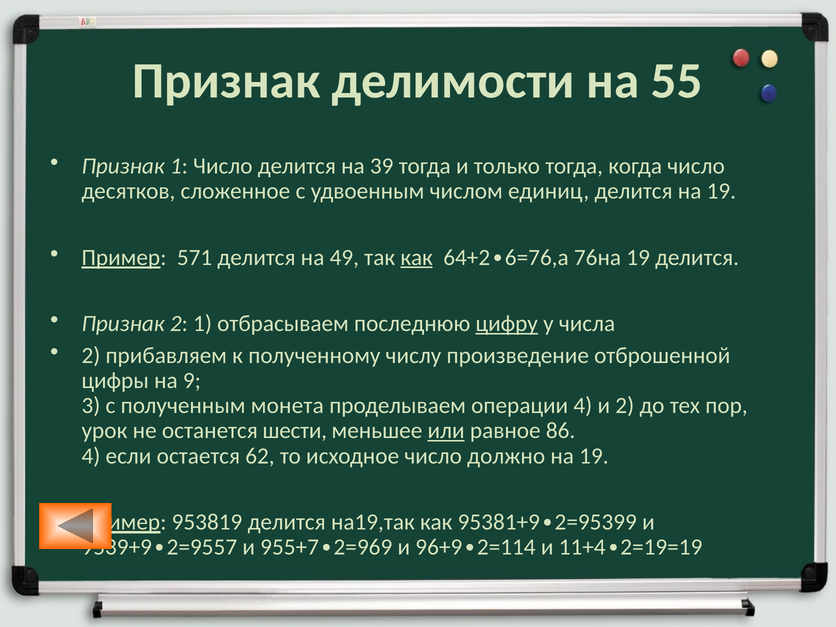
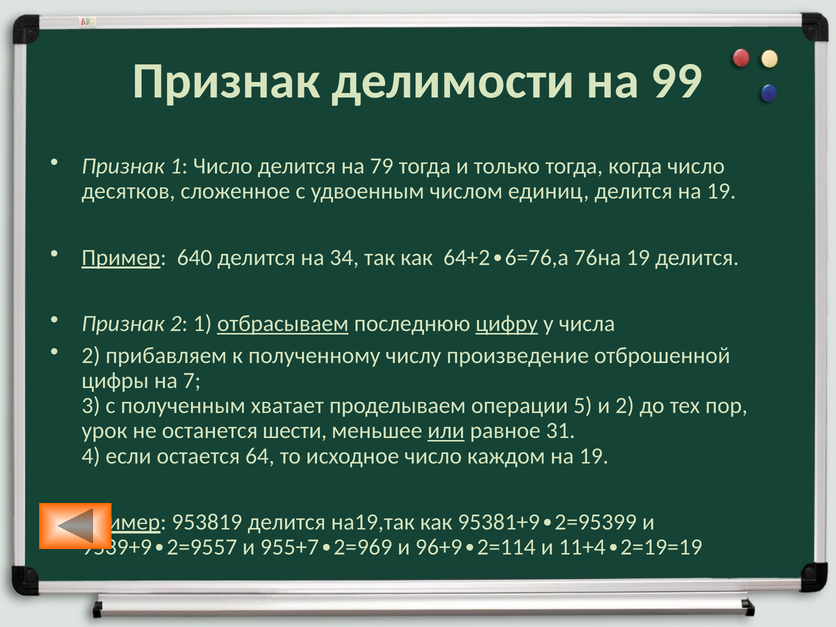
55: 55 -> 99
39: 39 -> 79
571: 571 -> 640
49: 49 -> 34
как at (417, 257) underline: present -> none
отбрасываем underline: none -> present
9: 9 -> 7
монета: монета -> хватает
операции 4: 4 -> 5
86: 86 -> 31
62: 62 -> 64
должно: должно -> каждом
